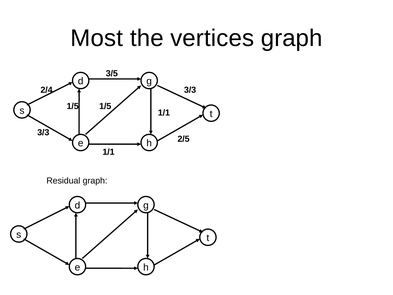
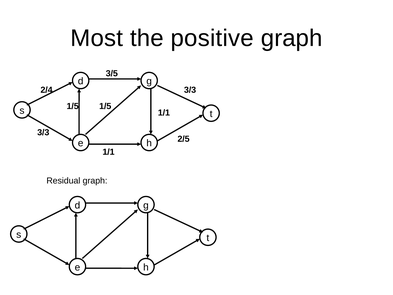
vertices: vertices -> positive
